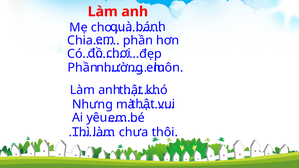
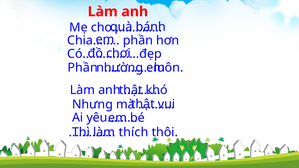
chưa: chưa -> thích
